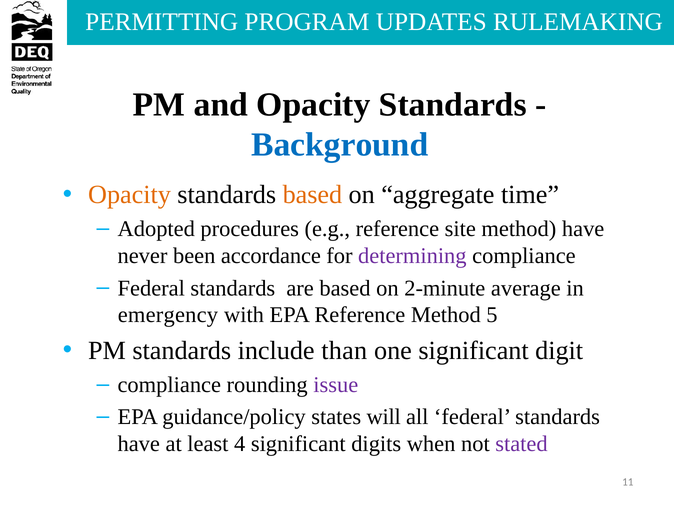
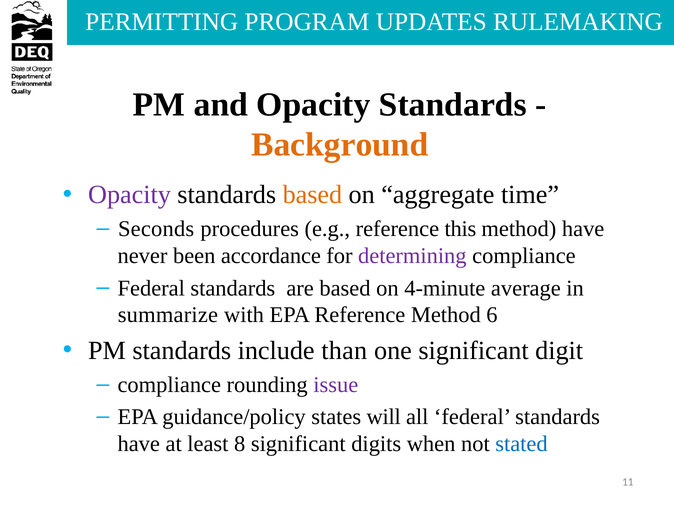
Background colour: blue -> orange
Opacity at (129, 195) colour: orange -> purple
Adopted: Adopted -> Seconds
site: site -> this
2-minute: 2-minute -> 4-minute
emergency: emergency -> summarize
5: 5 -> 6
4: 4 -> 8
stated colour: purple -> blue
